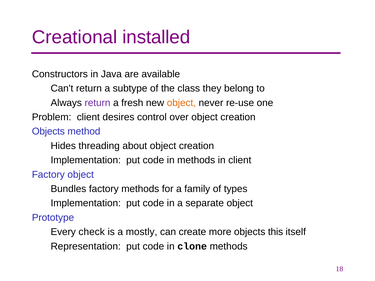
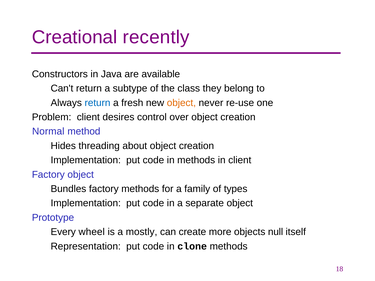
installed: installed -> recently
return at (97, 103) colour: purple -> blue
Objects at (48, 132): Objects -> Normal
check: check -> wheel
this: this -> null
